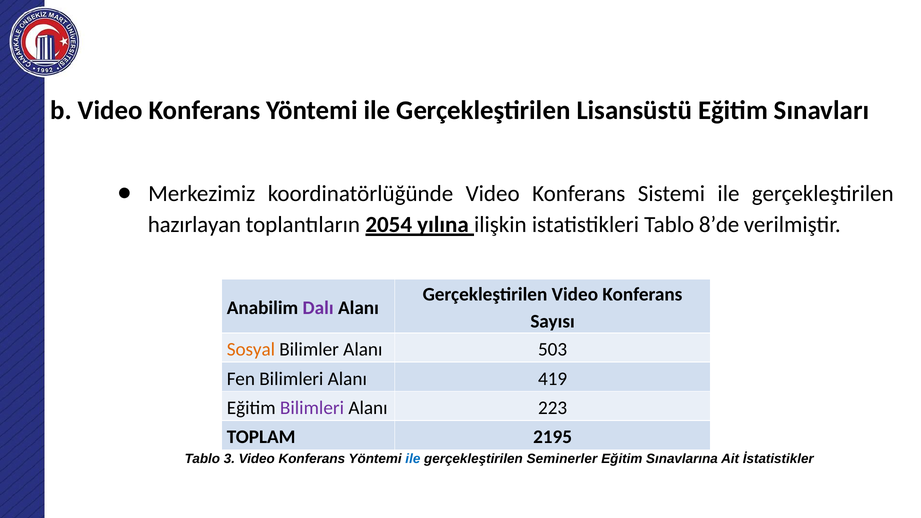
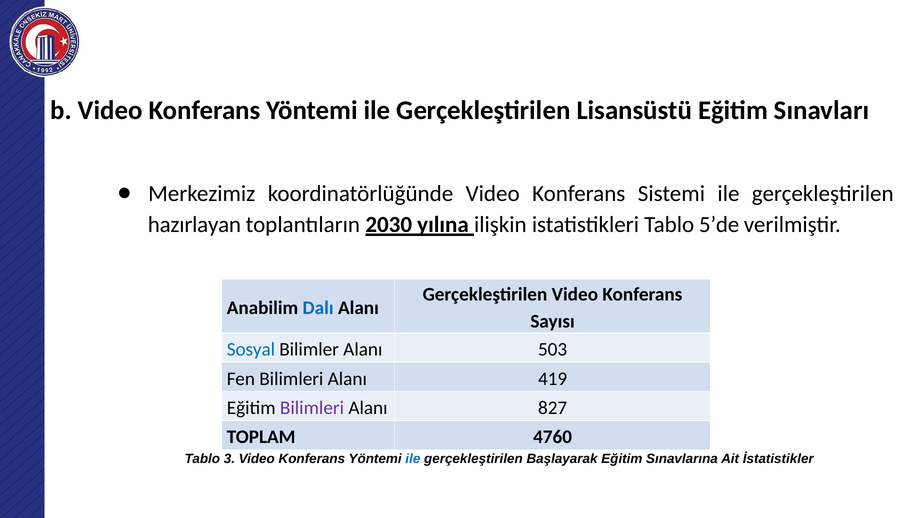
2054: 2054 -> 2030
8’de: 8’de -> 5’de
Dalı colour: purple -> blue
Sosyal colour: orange -> blue
223: 223 -> 827
2195: 2195 -> 4760
Seminerler: Seminerler -> Başlayarak
